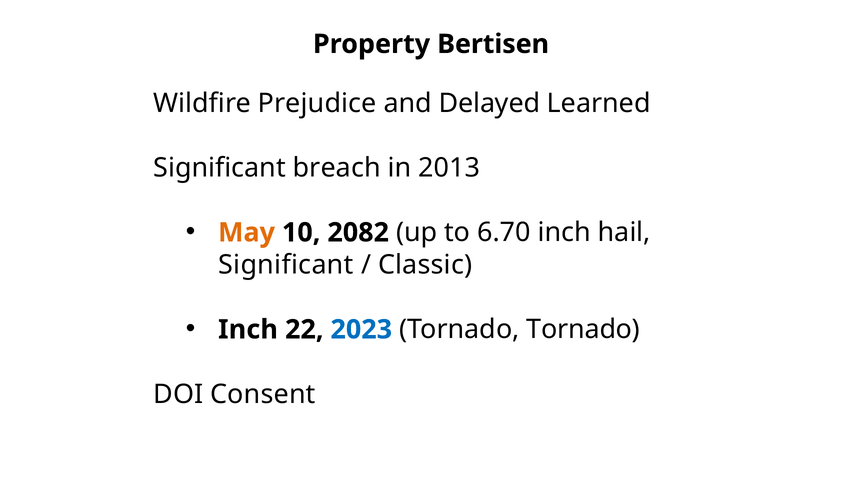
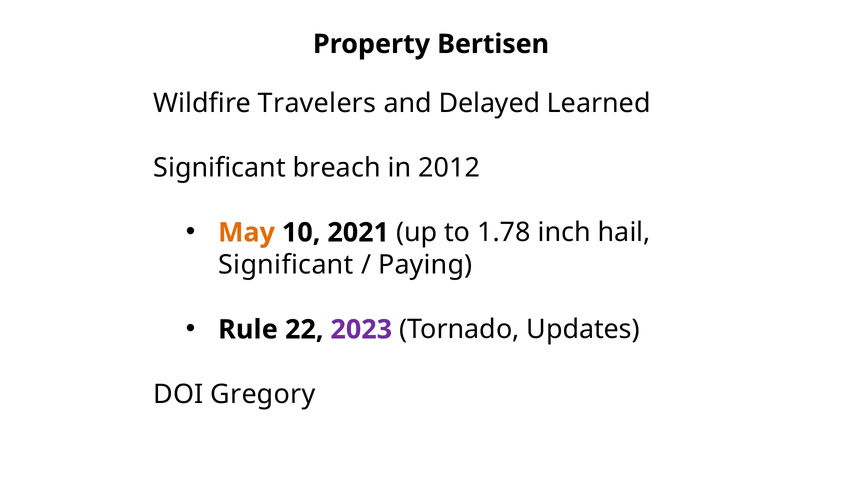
Prejudice: Prejudice -> Travelers
2013: 2013 -> 2012
2082: 2082 -> 2021
6.70: 6.70 -> 1.78
Classic: Classic -> Paying
Inch at (248, 329): Inch -> Rule
2023 colour: blue -> purple
Tornado Tornado: Tornado -> Updates
Consent: Consent -> Gregory
